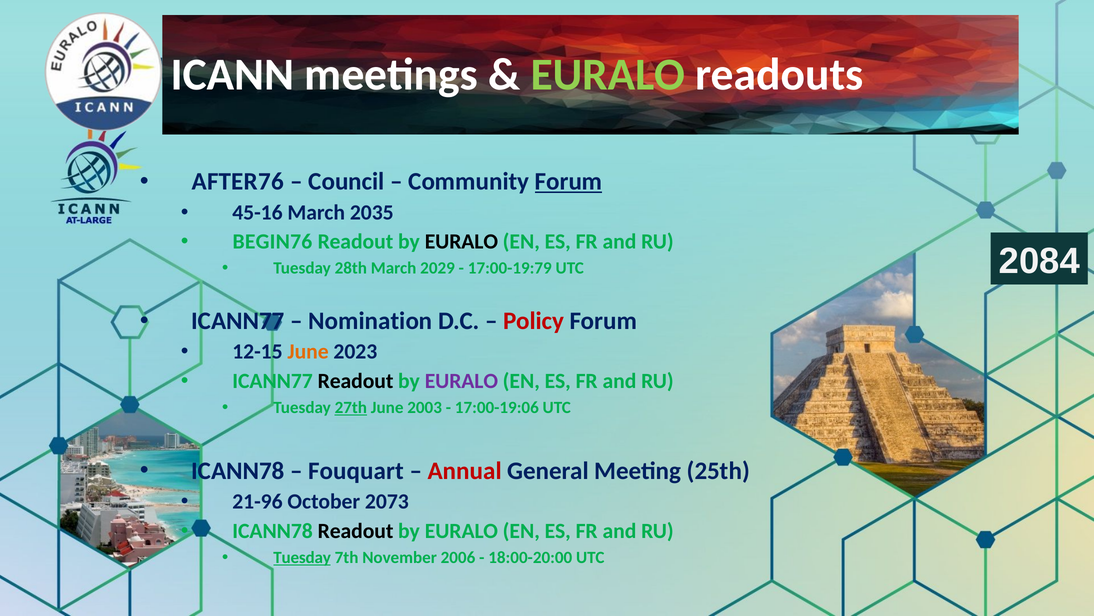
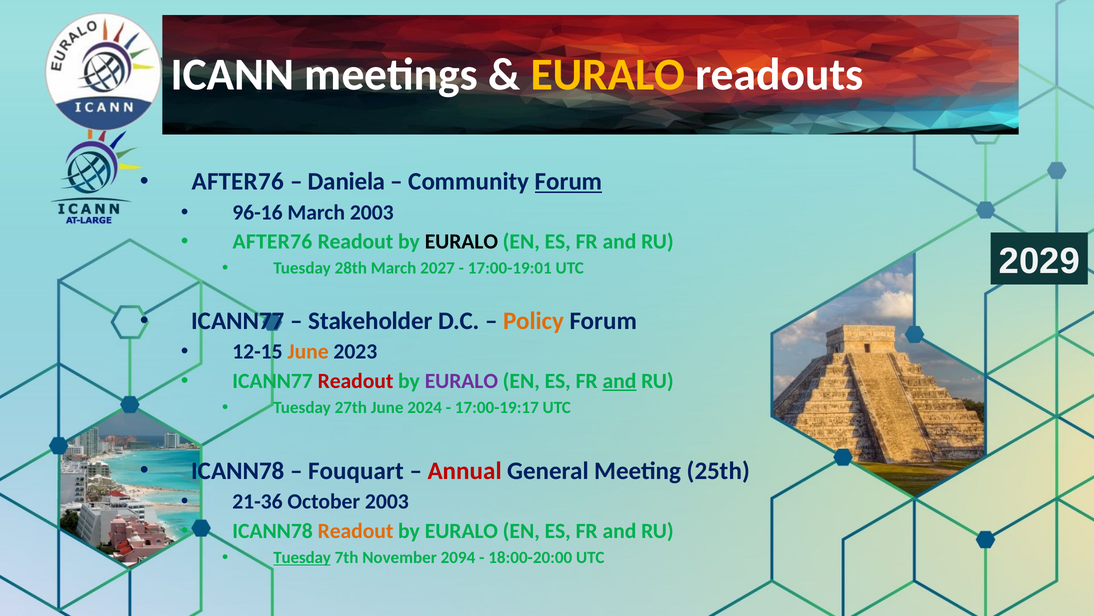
EURALO at (608, 75) colour: light green -> yellow
Council: Council -> Daniela
45-16: 45-16 -> 96-16
March 2035: 2035 -> 2003
BEGIN76 at (272, 241): BEGIN76 -> AFTER76
2084: 2084 -> 2029
2029: 2029 -> 2027
17:00-19:79: 17:00-19:79 -> 17:00-19:01
Nomination: Nomination -> Stakeholder
Policy colour: red -> orange
Readout at (356, 381) colour: black -> red
and at (619, 381) underline: none -> present
27th underline: present -> none
2003: 2003 -> 2024
17:00-19:06: 17:00-19:06 -> 17:00-19:17
21-96: 21-96 -> 21-36
October 2073: 2073 -> 2003
Readout at (356, 530) colour: black -> orange
2006: 2006 -> 2094
